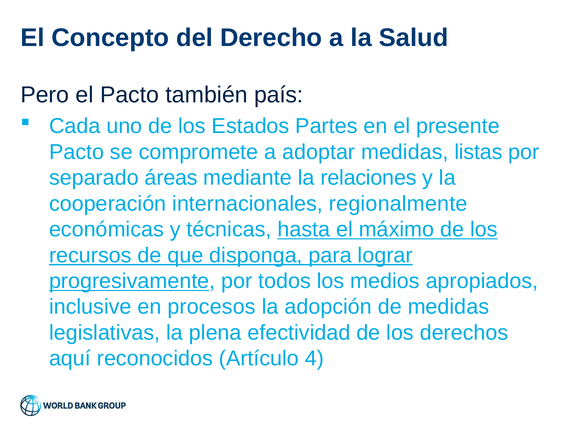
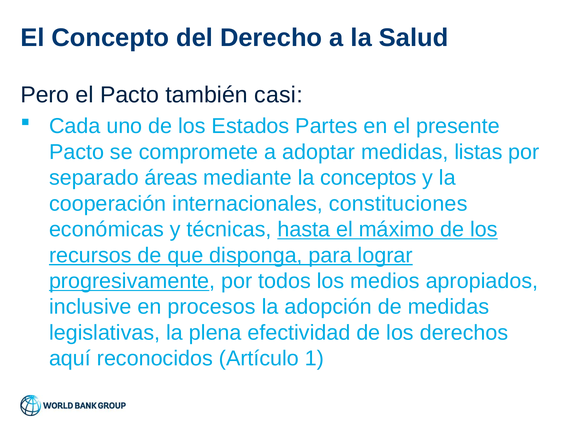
país: país -> casi
relaciones: relaciones -> conceptos
regionalmente: regionalmente -> constituciones
4: 4 -> 1
